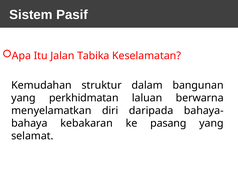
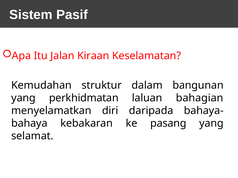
Tabika: Tabika -> Kiraan
berwarna: berwarna -> bahagian
